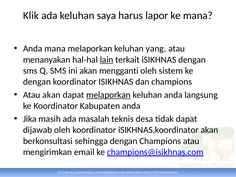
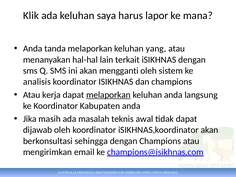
Anda mana: mana -> tanda
lain underline: present -> none
dengan at (37, 82): dengan -> analisis
Atau akan: akan -> kerja
desa: desa -> awal
